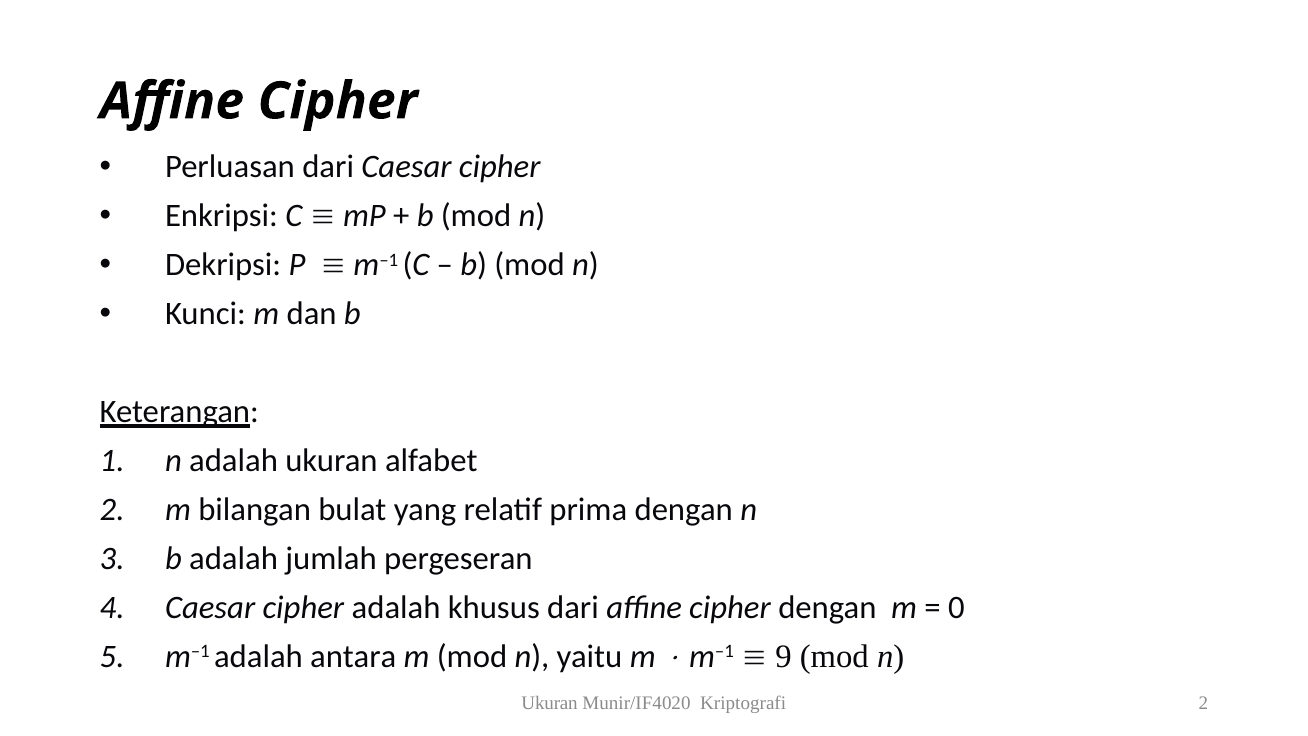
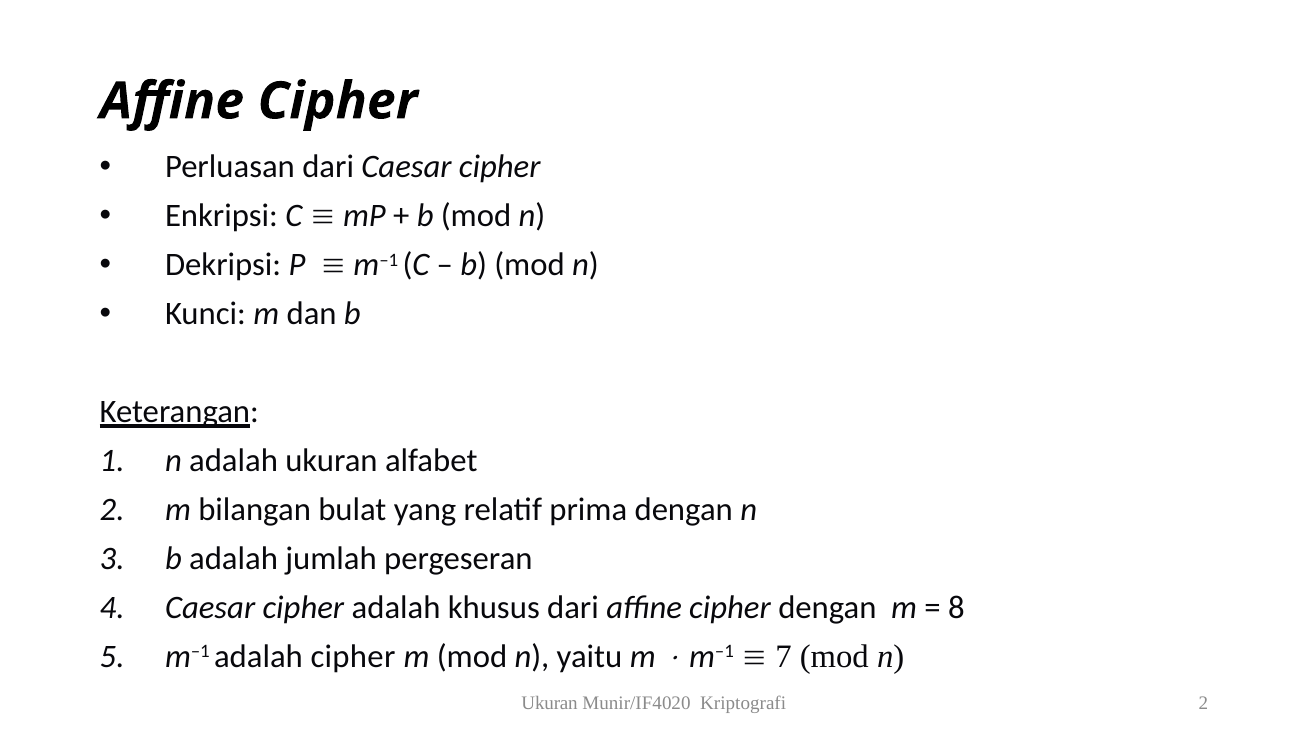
0: 0 -> 8
adalah antara: antara -> cipher
9: 9 -> 7
